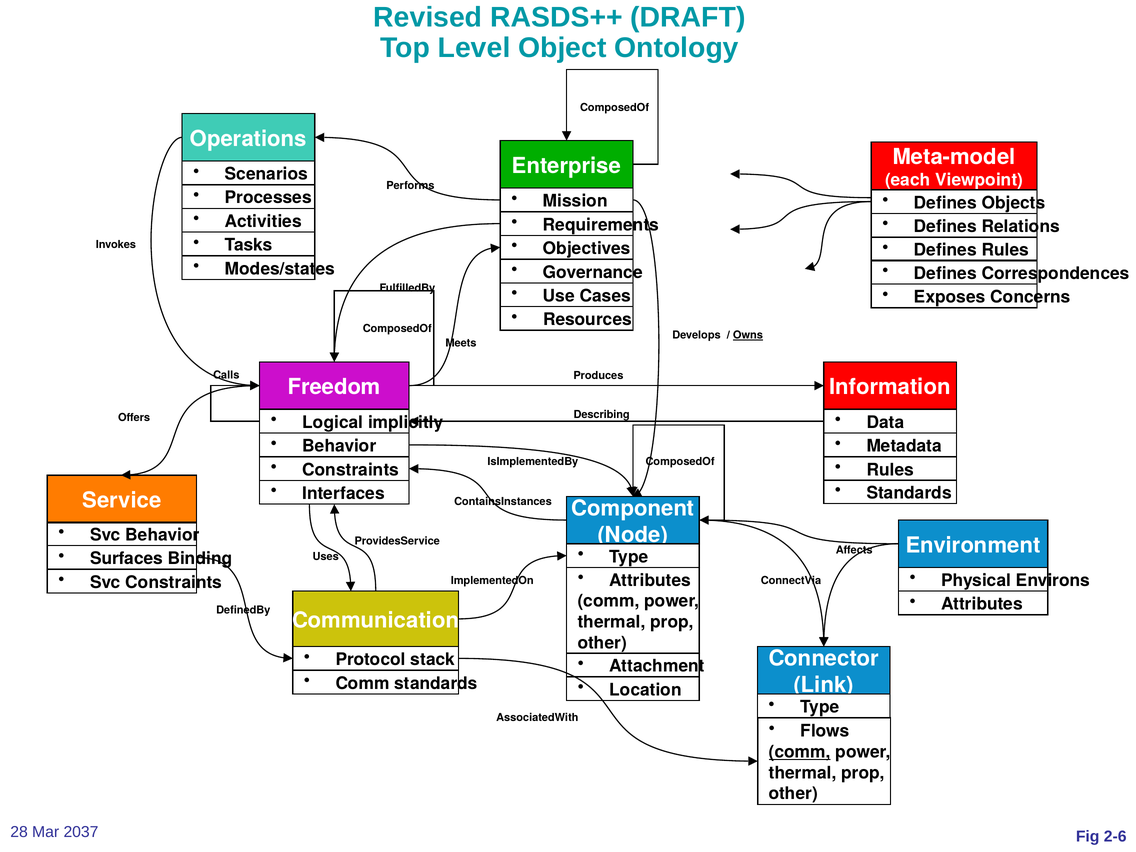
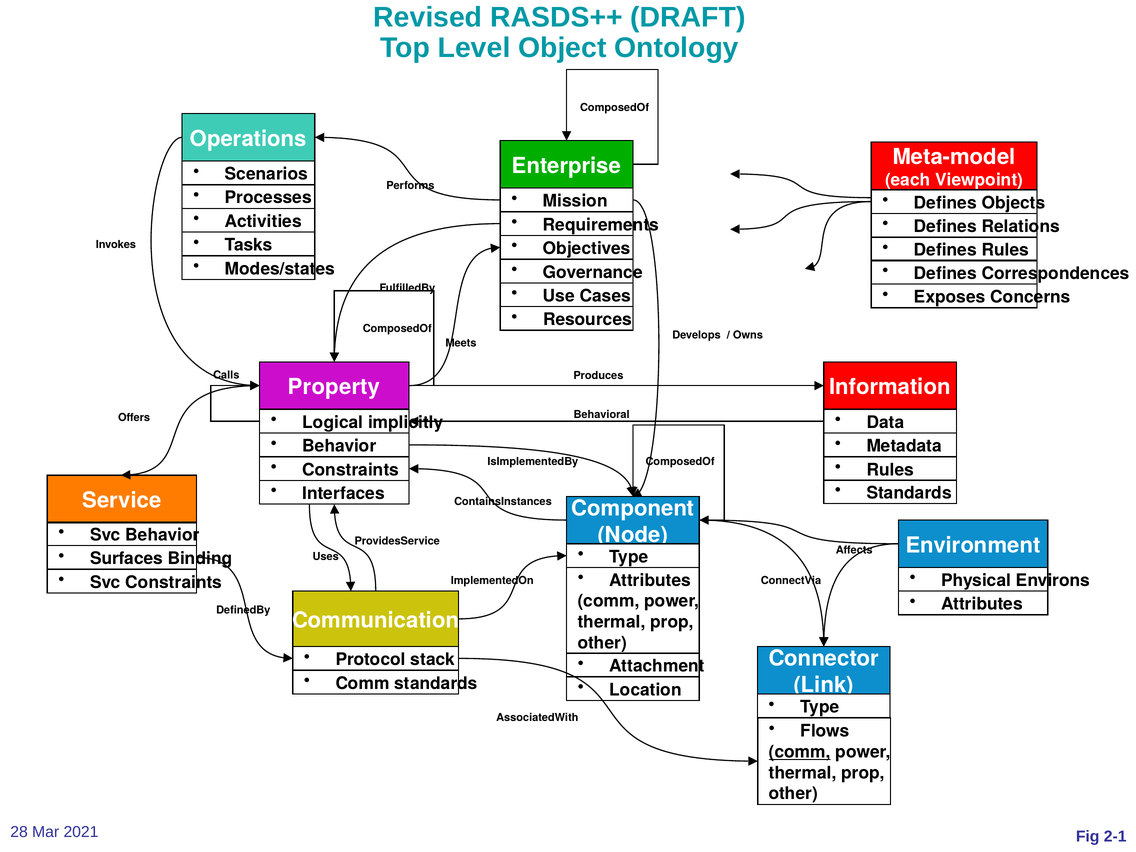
Owns underline: present -> none
Freedom: Freedom -> Property
Describing: Describing -> Behavioral
2037: 2037 -> 2021
2-6: 2-6 -> 2-1
